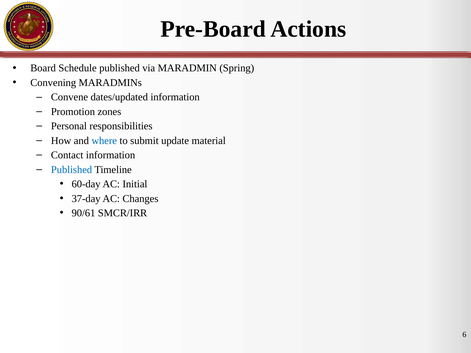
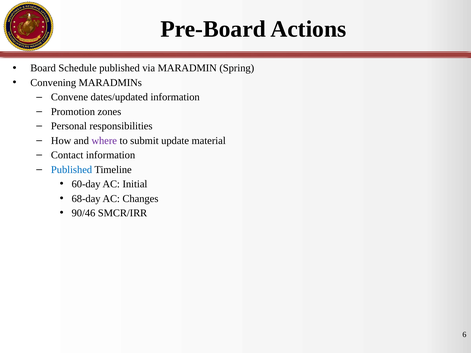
where colour: blue -> purple
37-day: 37-day -> 68-day
90/61: 90/61 -> 90/46
